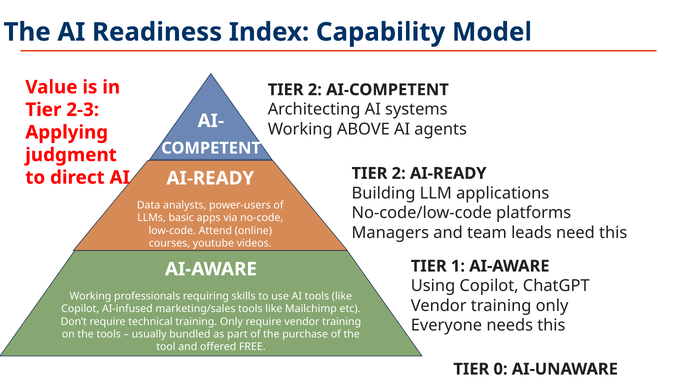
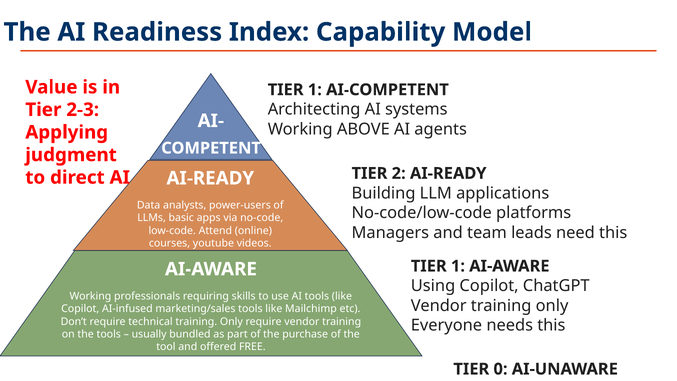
2 at (315, 90): 2 -> 1
